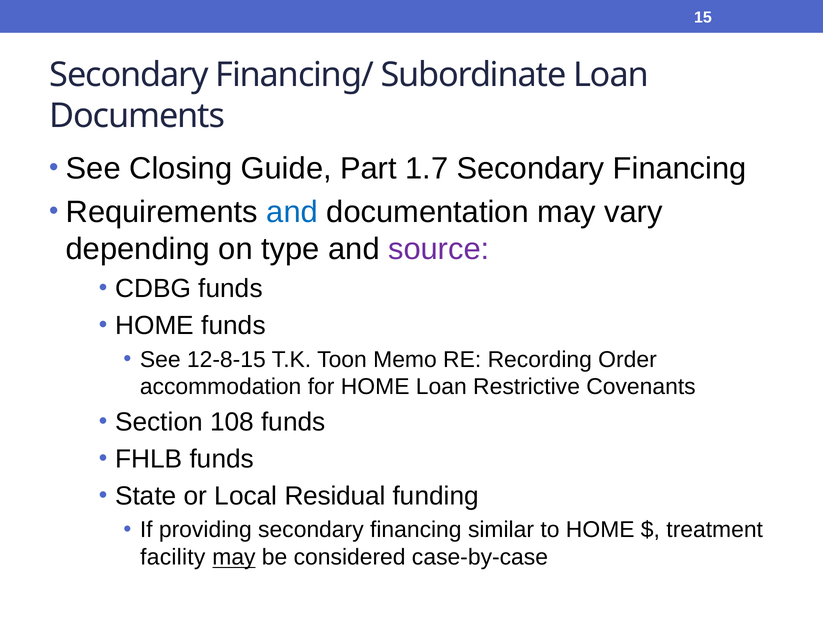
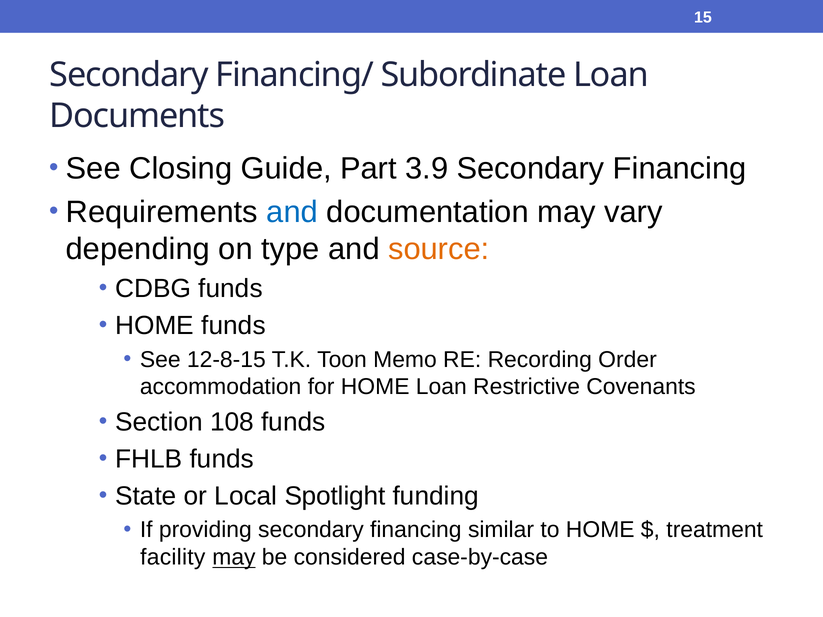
1.7: 1.7 -> 3.9
source colour: purple -> orange
Residual: Residual -> Spotlight
